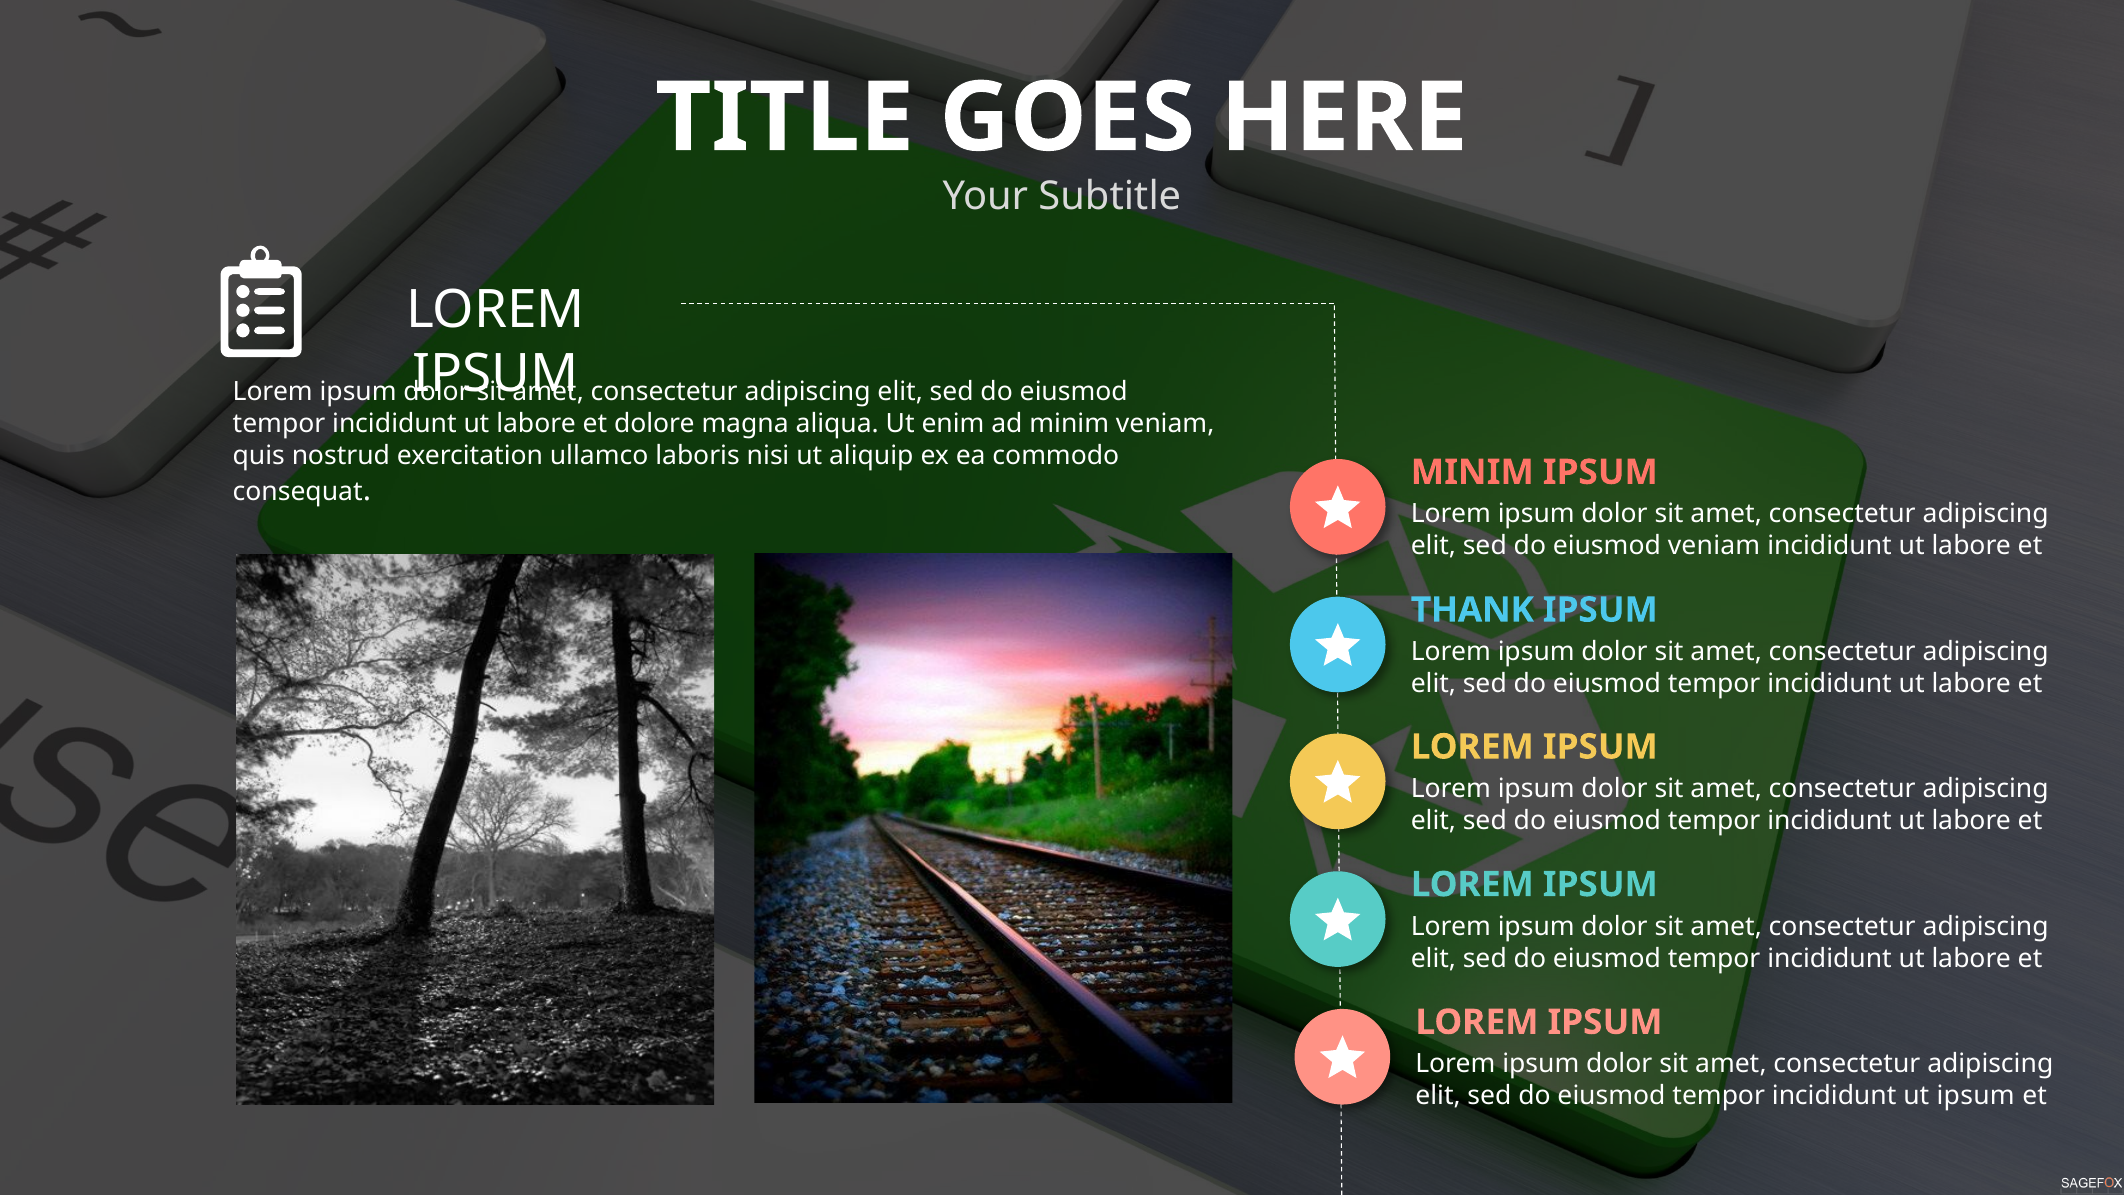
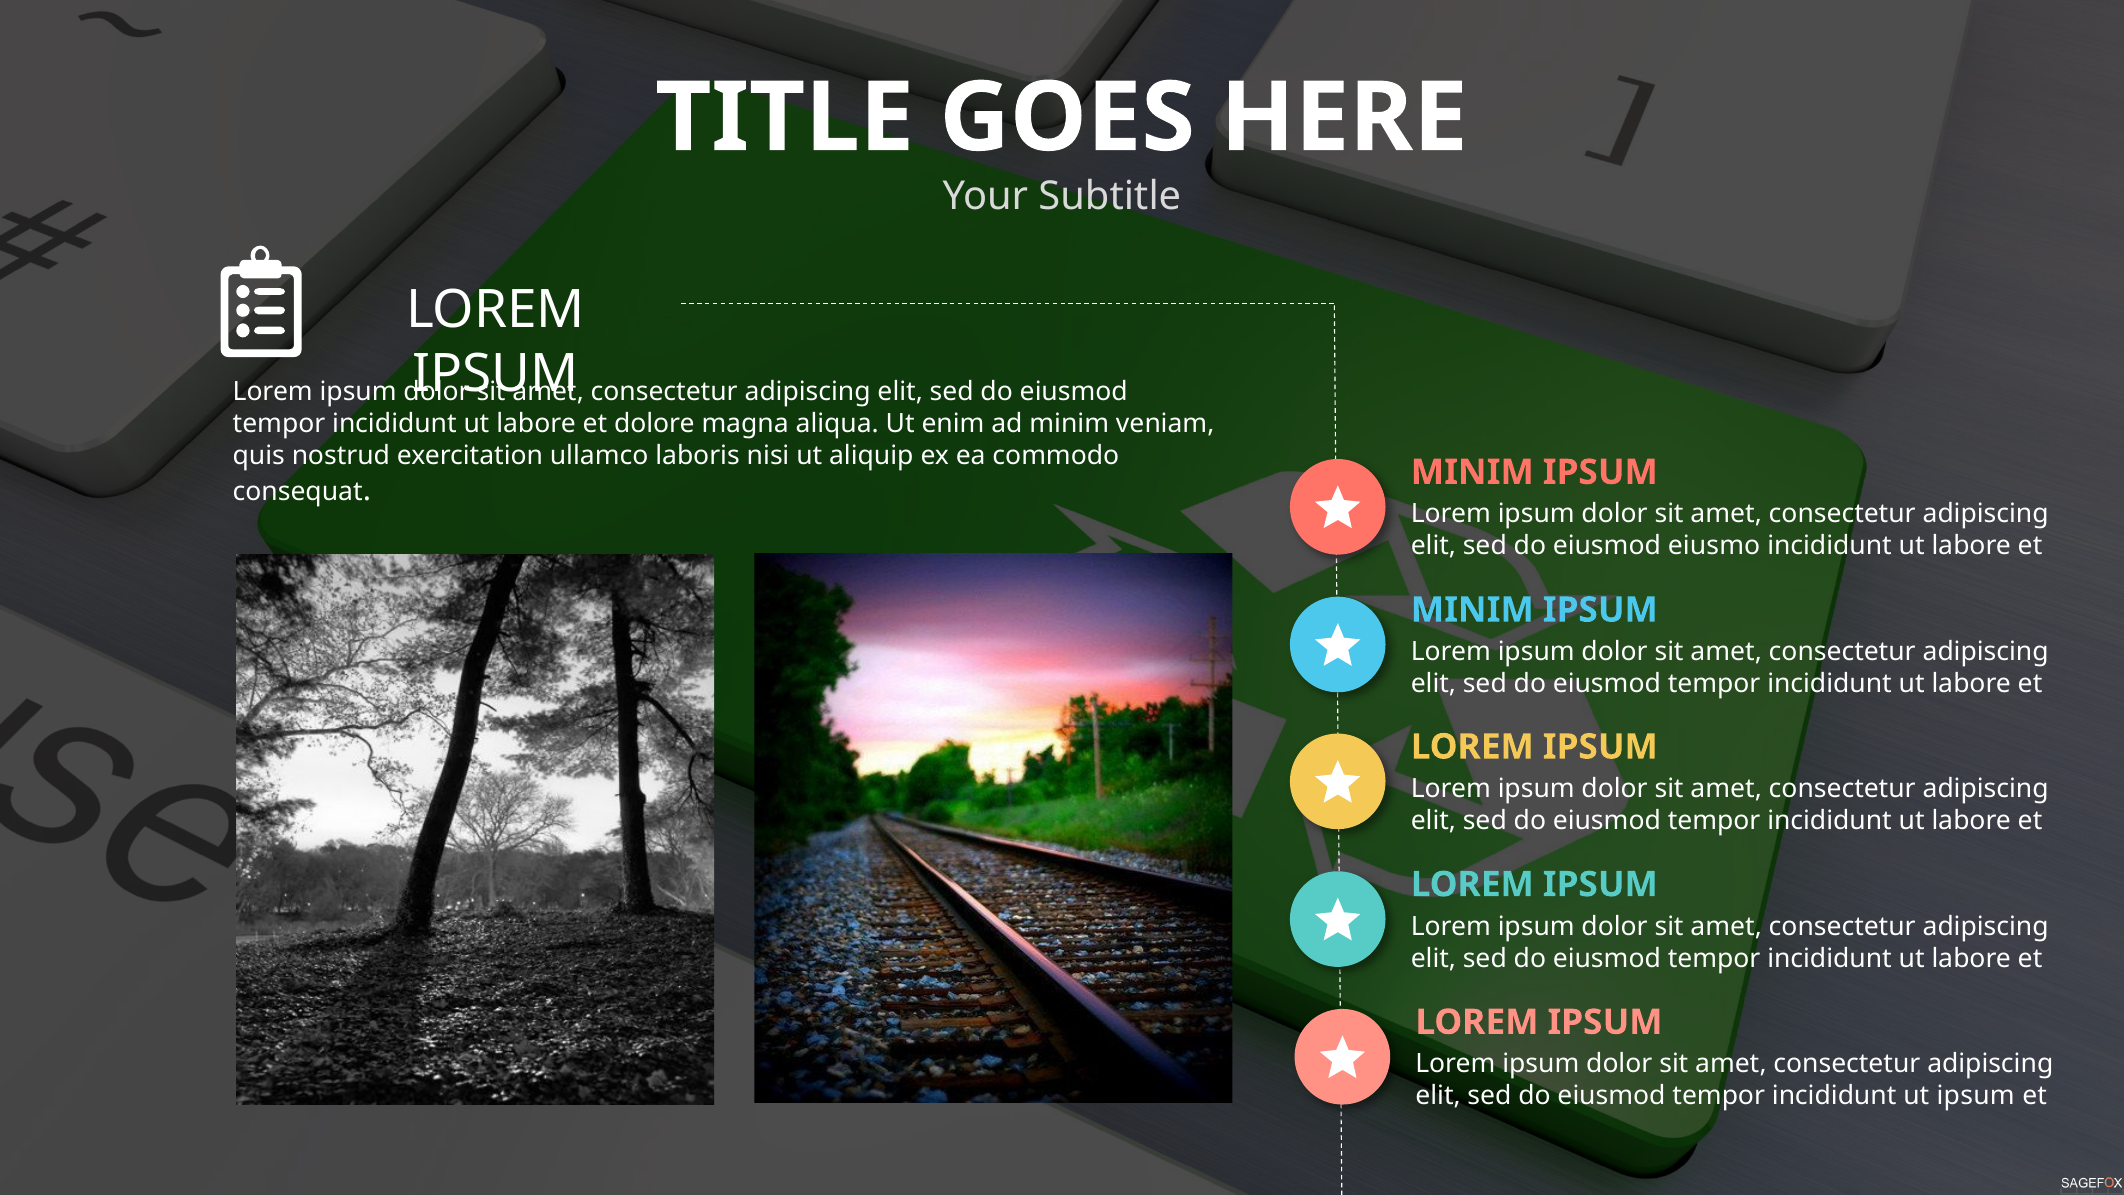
eiusmod veniam: veniam -> eiusmo
THANK at (1472, 610): THANK -> MINIM
